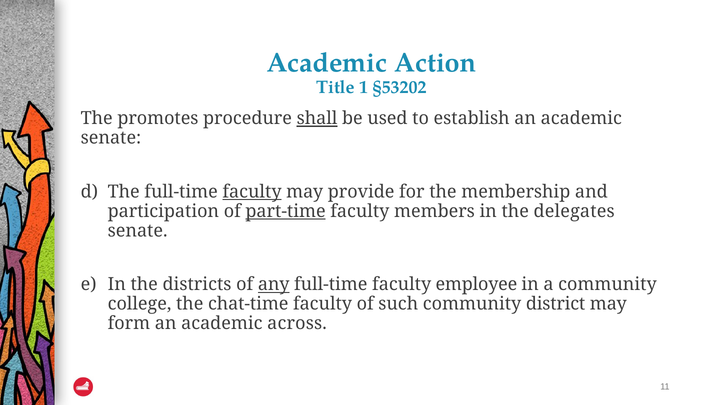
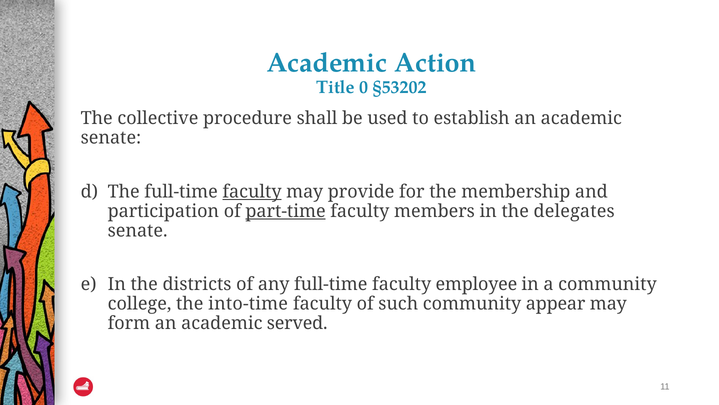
1: 1 -> 0
promotes: promotes -> collective
shall underline: present -> none
any underline: present -> none
chat-time: chat-time -> into-time
district: district -> appear
across: across -> served
